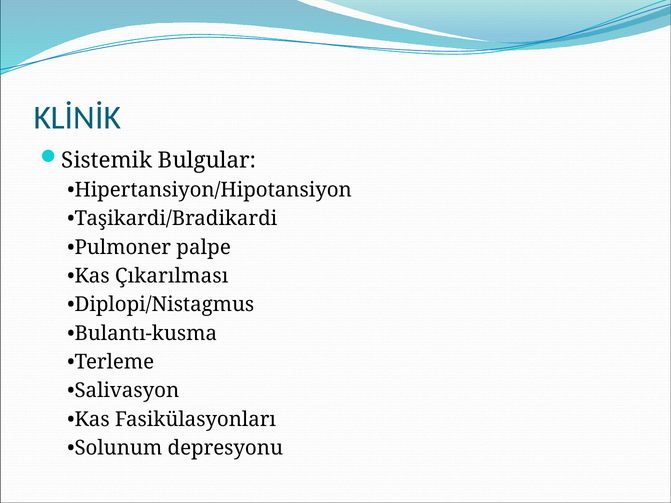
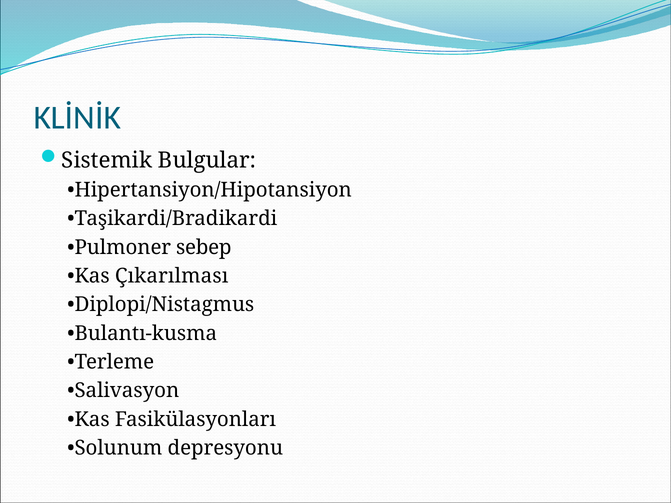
palpe: palpe -> sebep
